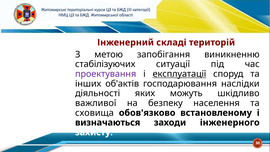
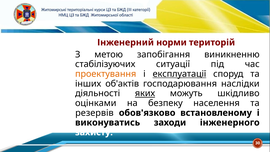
складі: складі -> норми
проектування colour: purple -> orange
яких underline: none -> present
важливої: важливої -> оцінками
сховища: сховища -> резервів
визначаються: визначаються -> виконуватись
